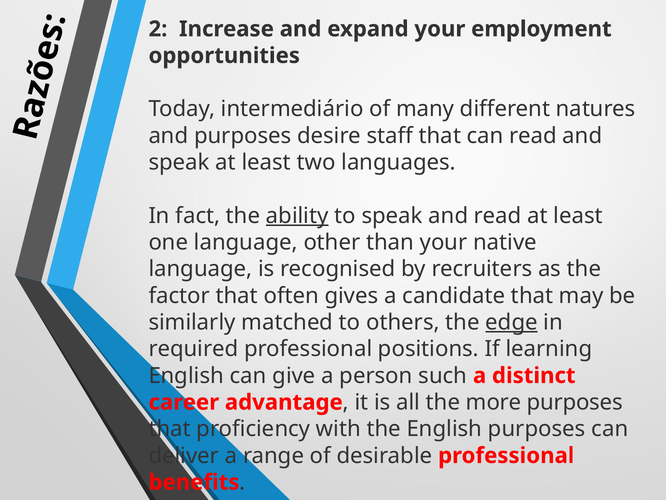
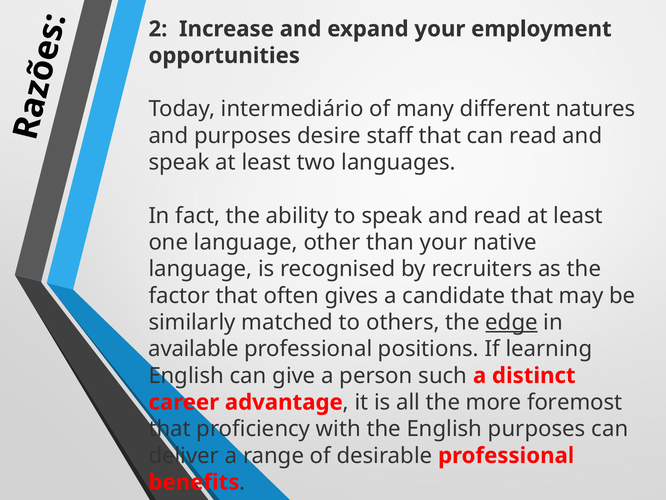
ability underline: present -> none
required: required -> available
more purposes: purposes -> foremost
